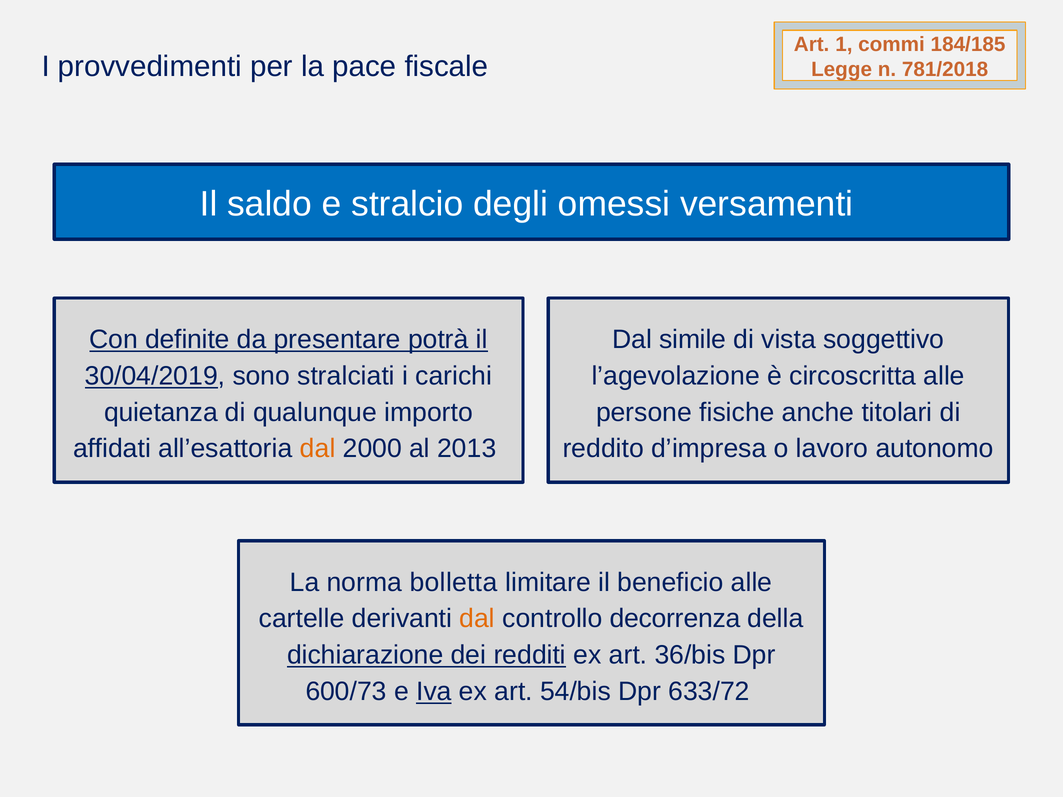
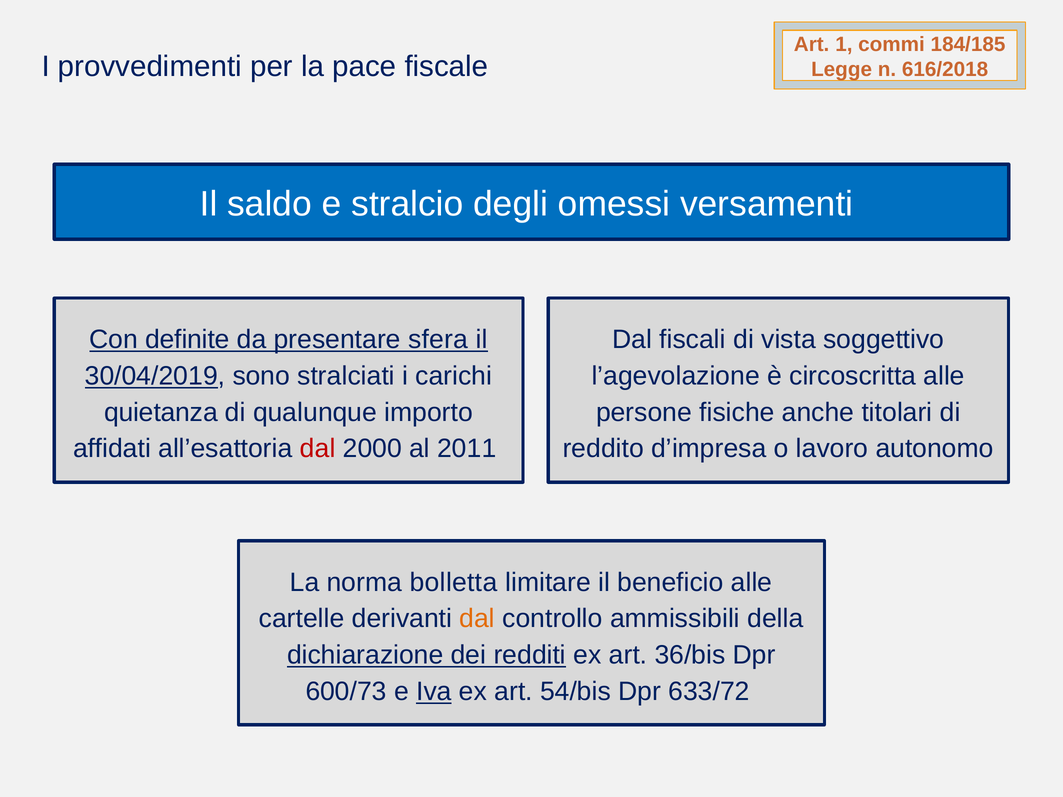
781/2018: 781/2018 -> 616/2018
potrà: potrà -> sfera
simile: simile -> fiscali
dal at (318, 449) colour: orange -> red
2013: 2013 -> 2011
decorrenza: decorrenza -> ammissibili
